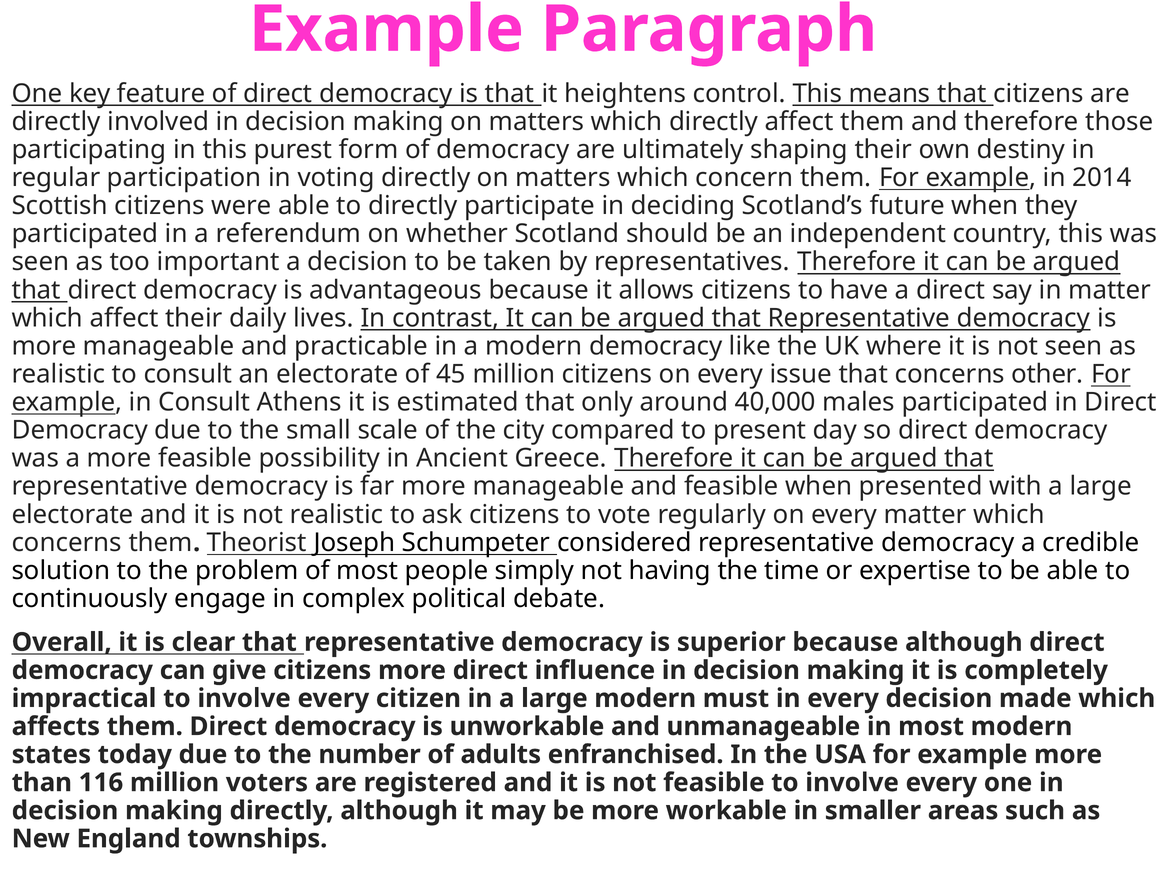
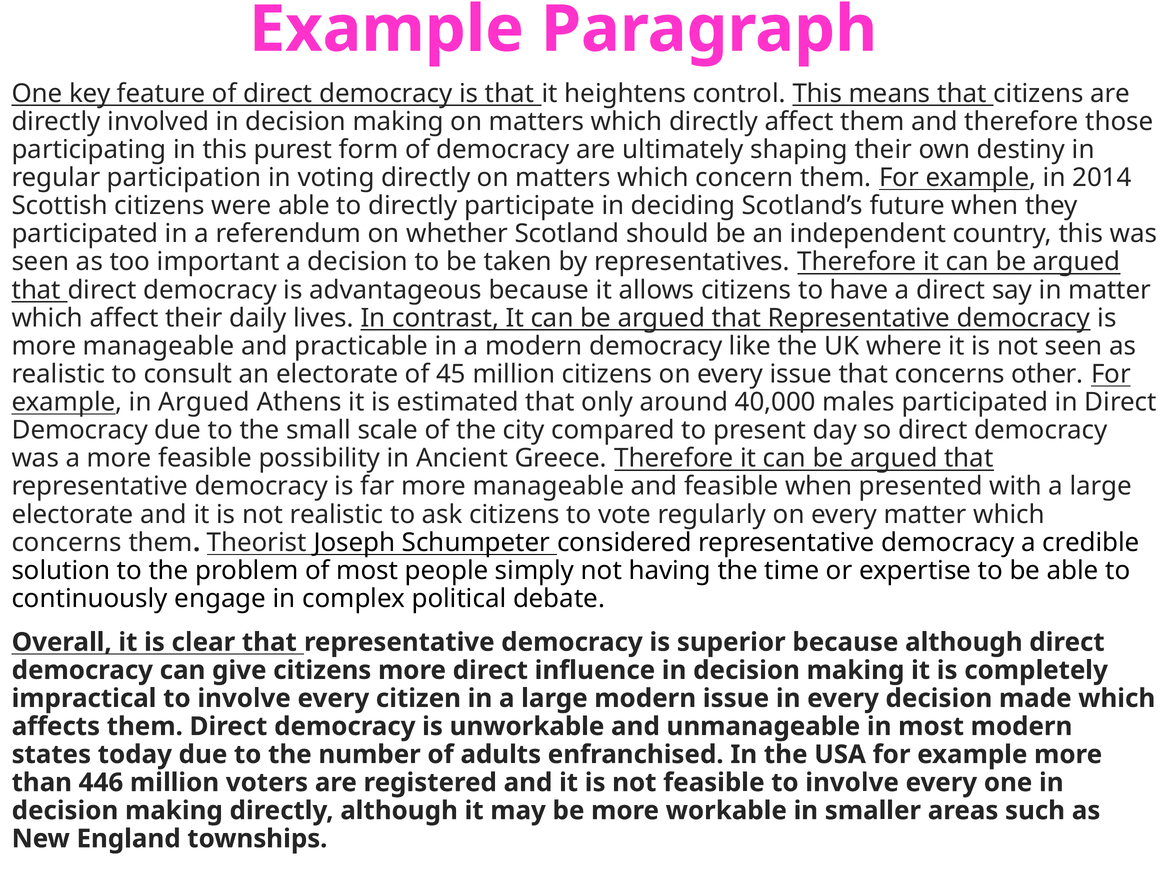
in Consult: Consult -> Argued
modern must: must -> issue
116: 116 -> 446
